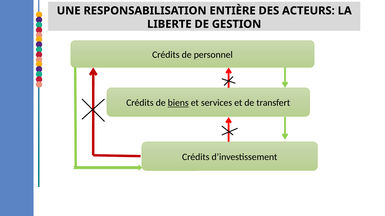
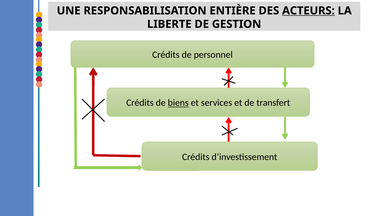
ACTEURS underline: none -> present
